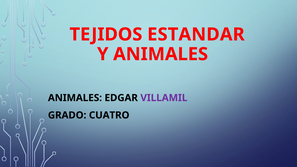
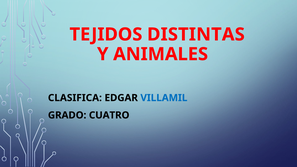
ESTANDAR: ESTANDAR -> DISTINTAS
ANIMALES at (75, 98): ANIMALES -> CLASIFICA
VILLAMIL colour: purple -> blue
